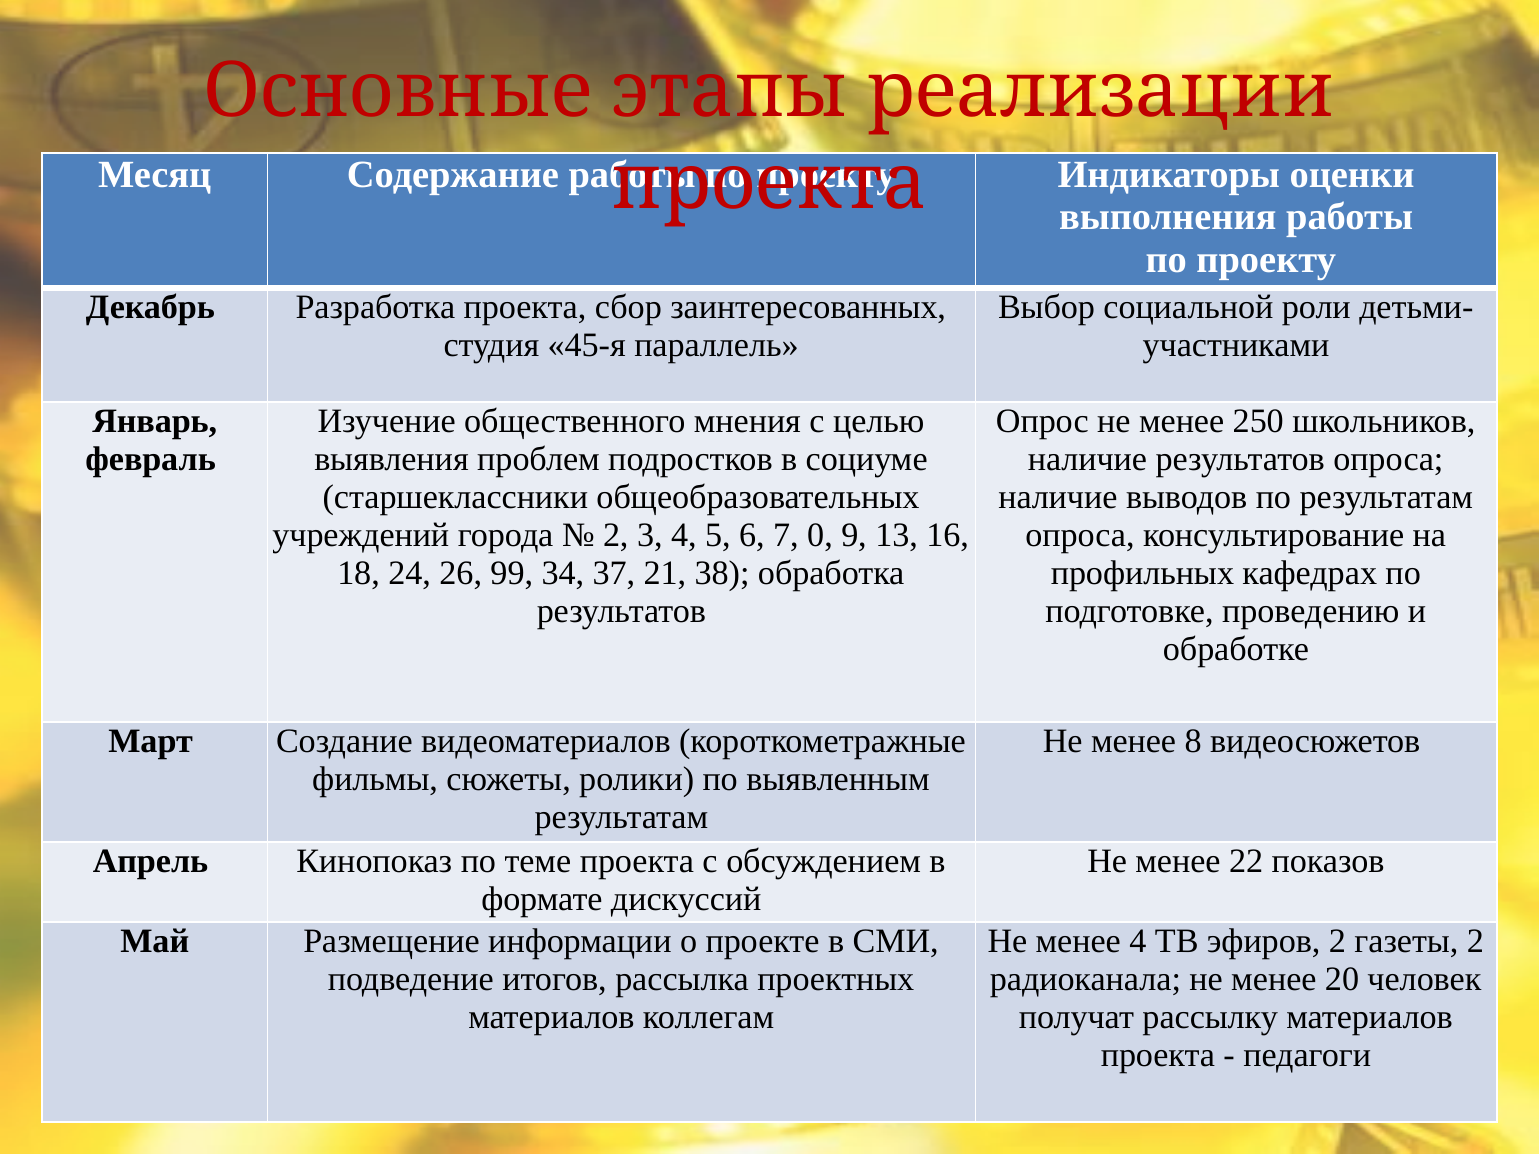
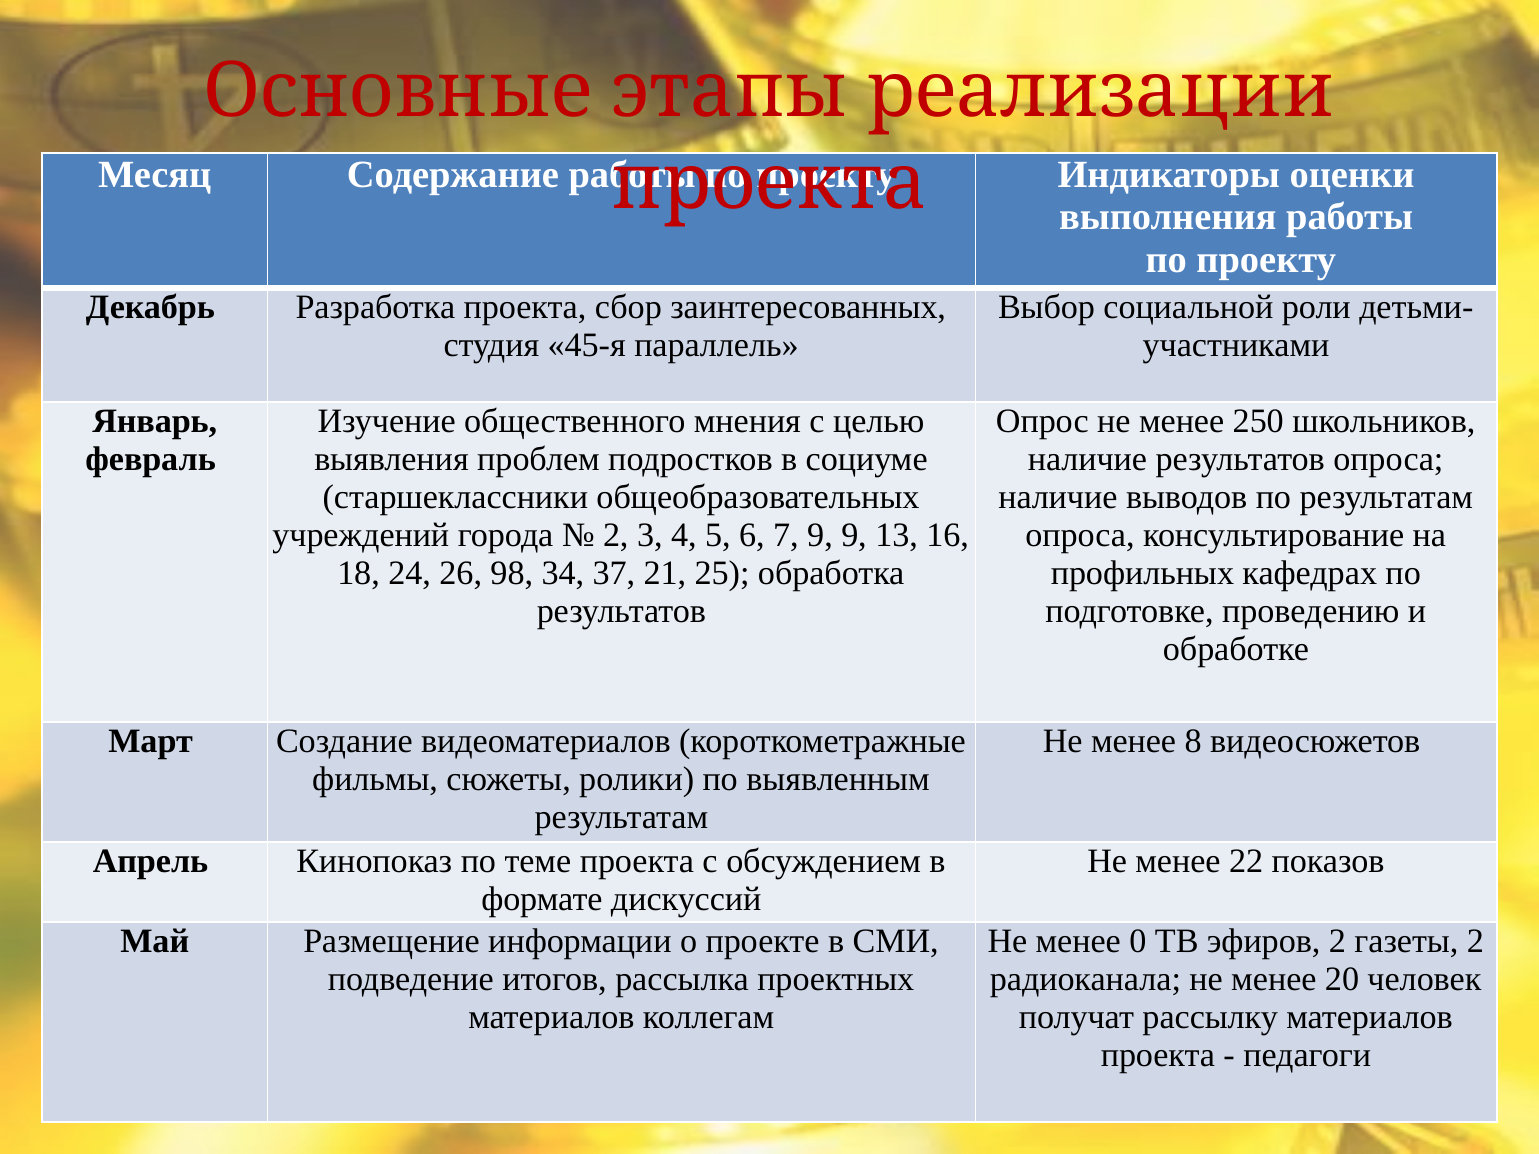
7 0: 0 -> 9
99: 99 -> 98
38: 38 -> 25
менее 4: 4 -> 0
